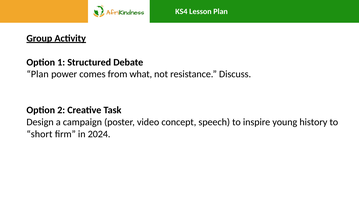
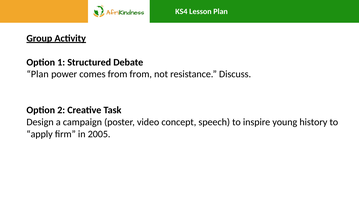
from what: what -> from
short: short -> apply
2024: 2024 -> 2005
